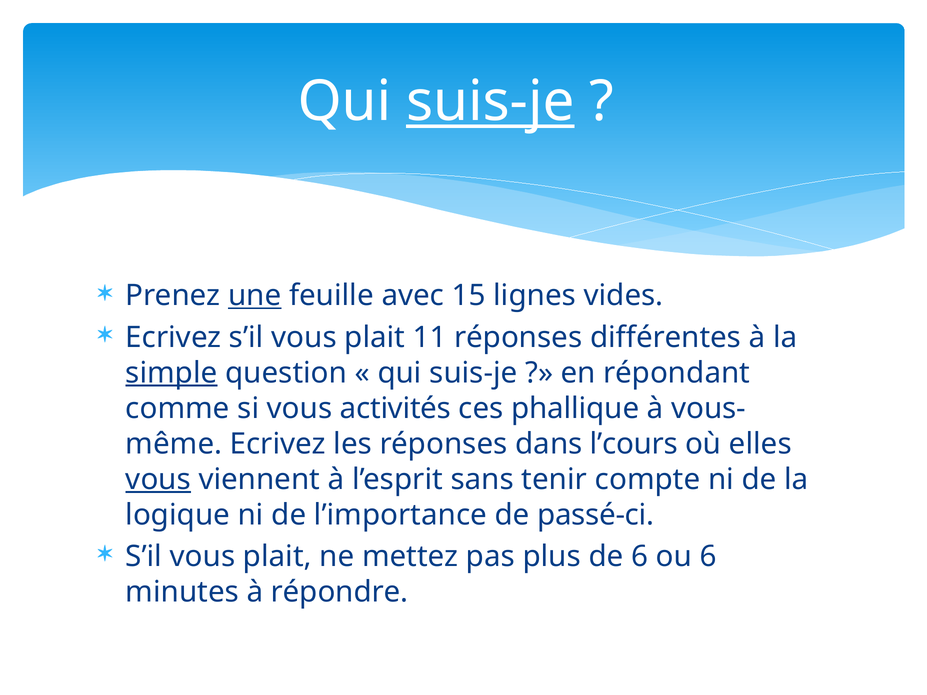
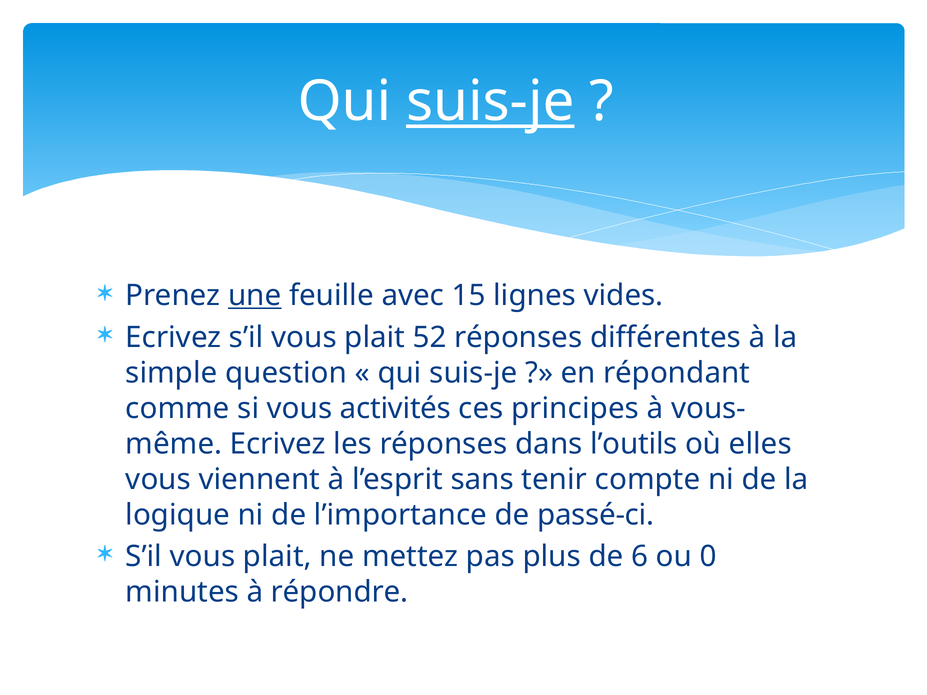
11: 11 -> 52
simple underline: present -> none
phallique: phallique -> principes
l’cours: l’cours -> l’outils
vous at (158, 479) underline: present -> none
ou 6: 6 -> 0
